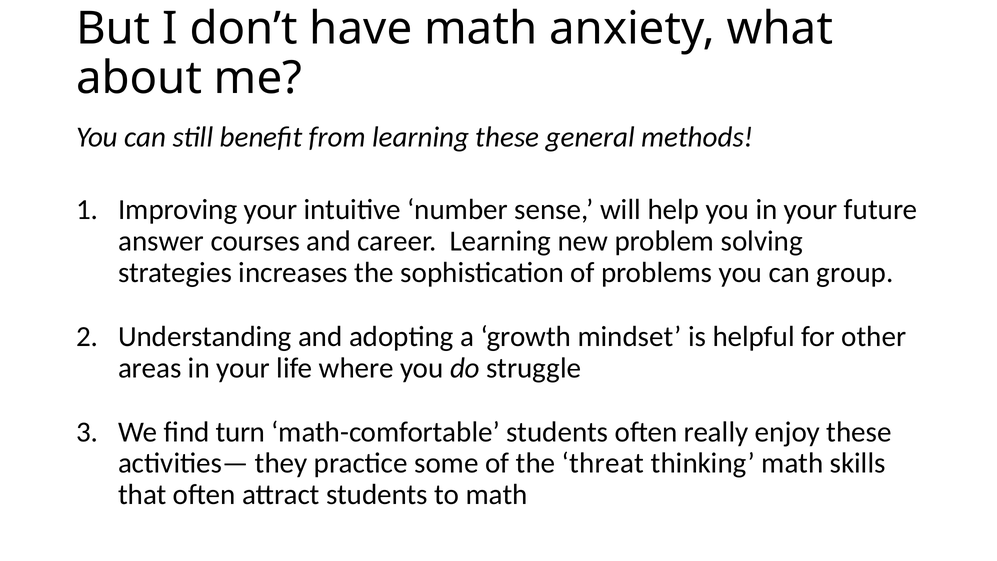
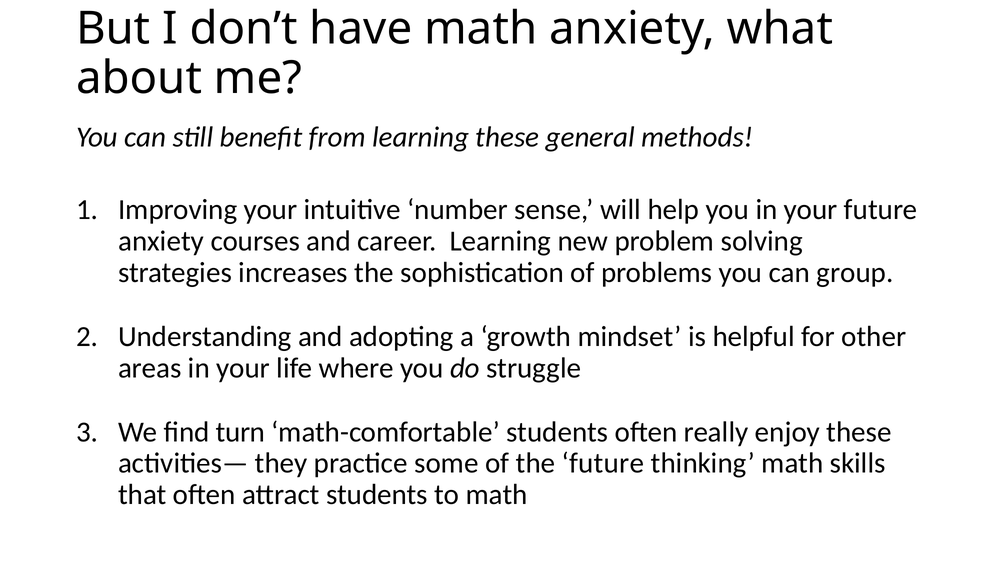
answer at (161, 241): answer -> anxiety
the threat: threat -> future
